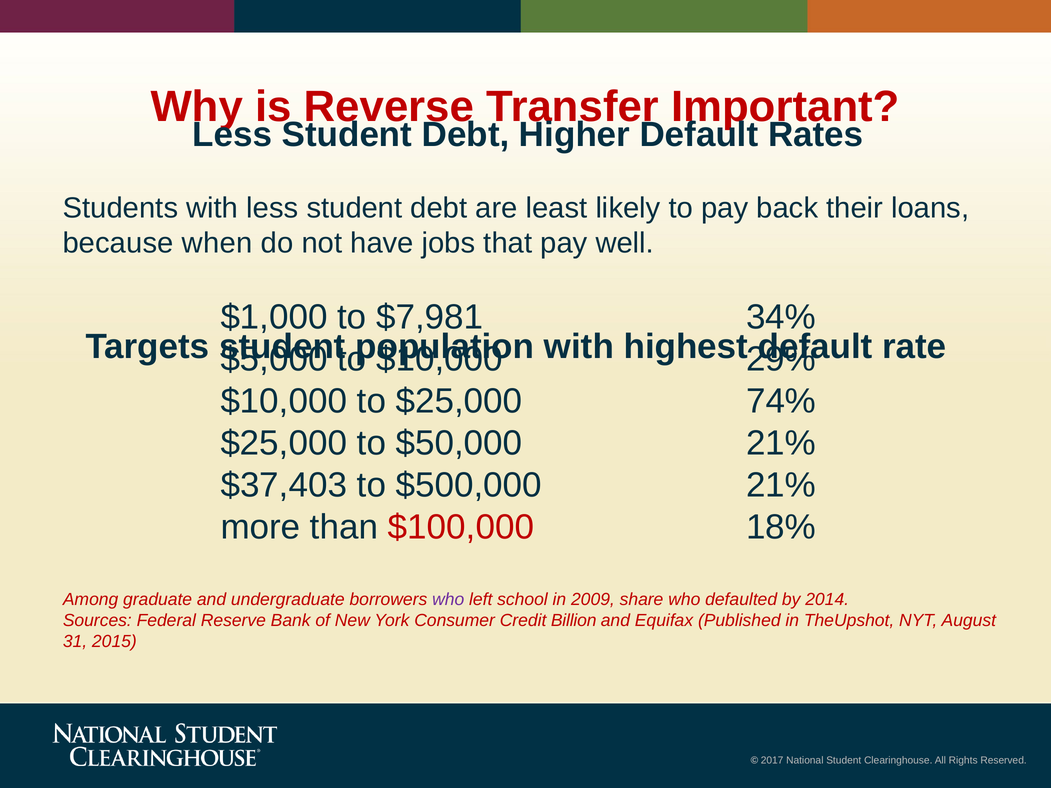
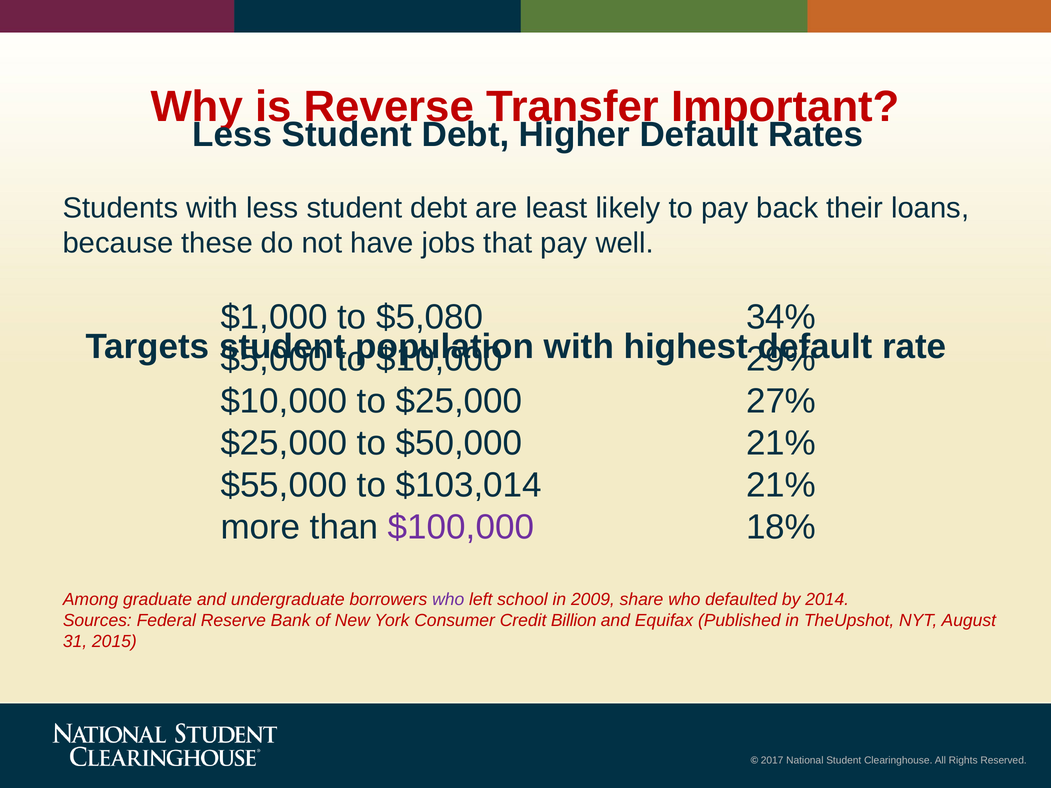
when: when -> these
$7,981: $7,981 -> $5,080
74%: 74% -> 27%
$37,403: $37,403 -> $55,000
$500,000: $500,000 -> $103,014
$100,000 colour: red -> purple
